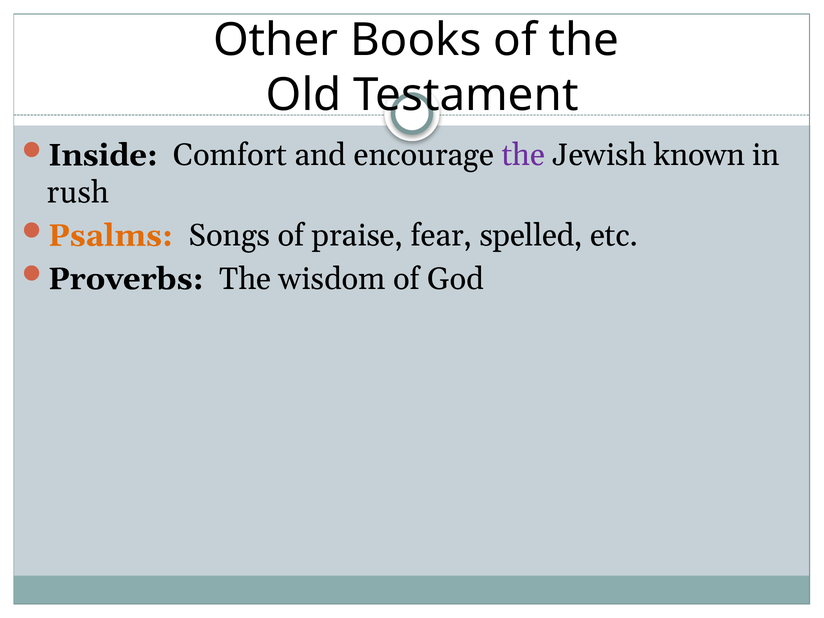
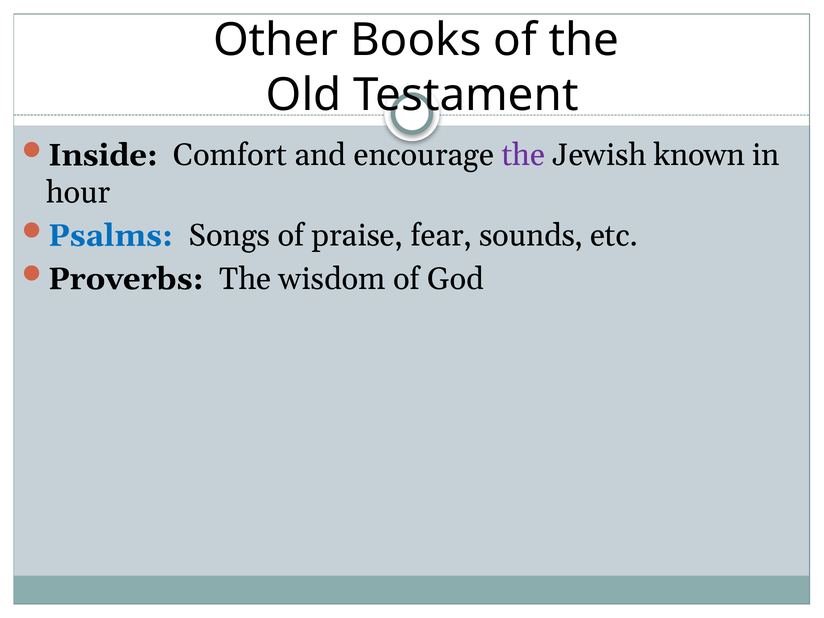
rush: rush -> hour
Psalms colour: orange -> blue
spelled: spelled -> sounds
